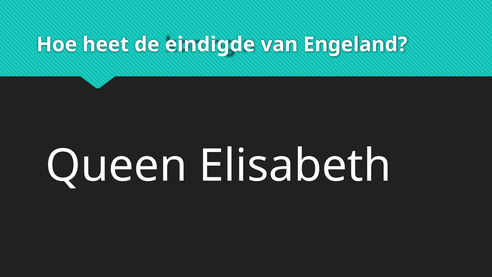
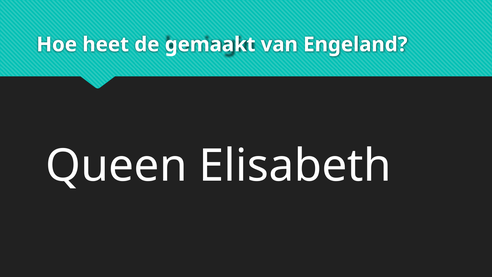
eindigde: eindigde -> gemaakt
